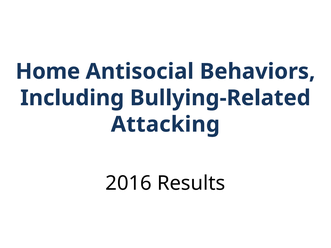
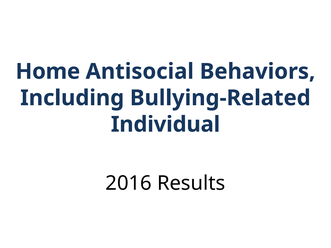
Attacking: Attacking -> Individual
